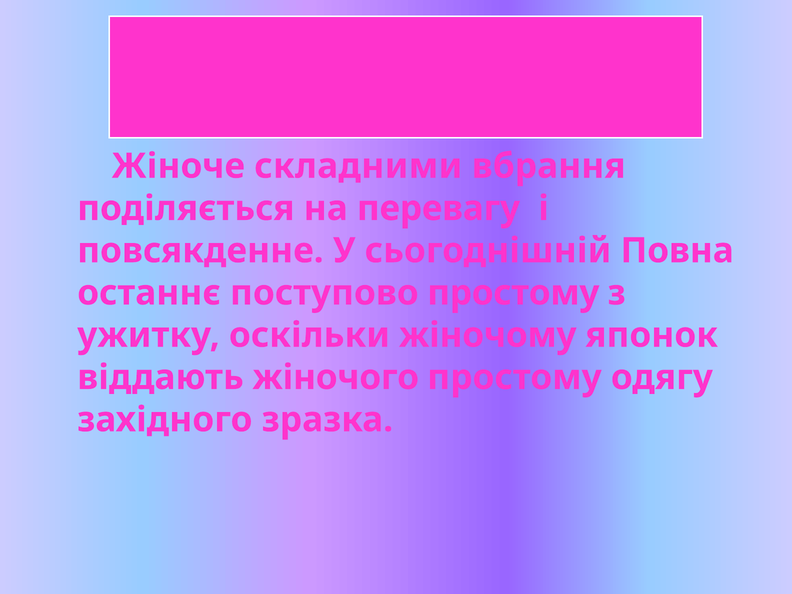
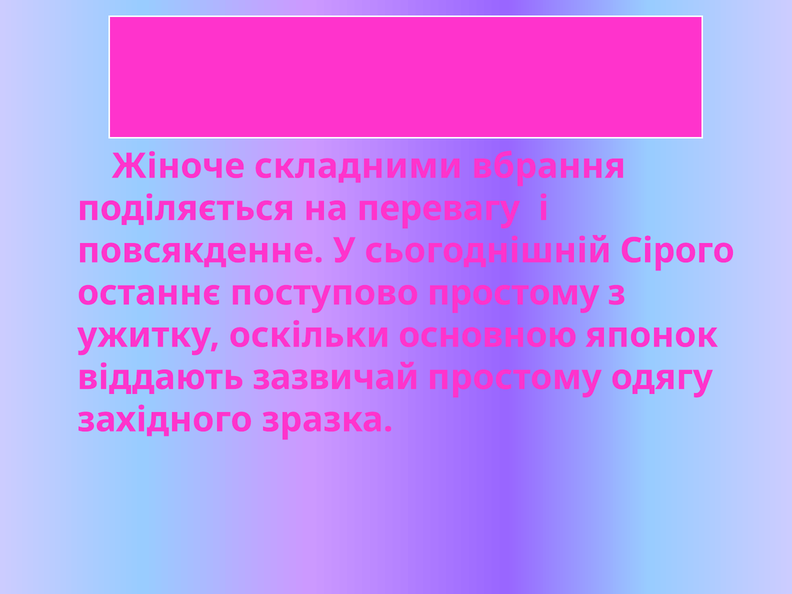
Повна: Повна -> Сірого
жіночому: жіночому -> основною
жіночого: жіночого -> зазвичай
